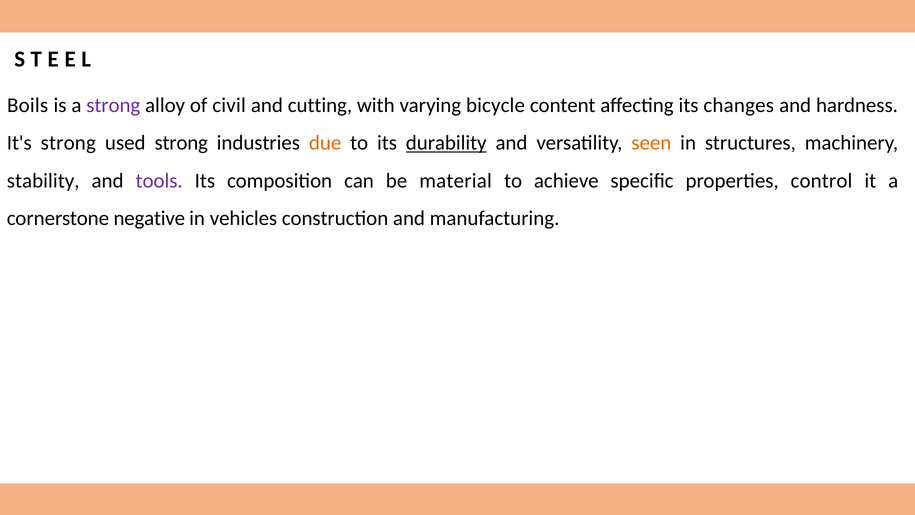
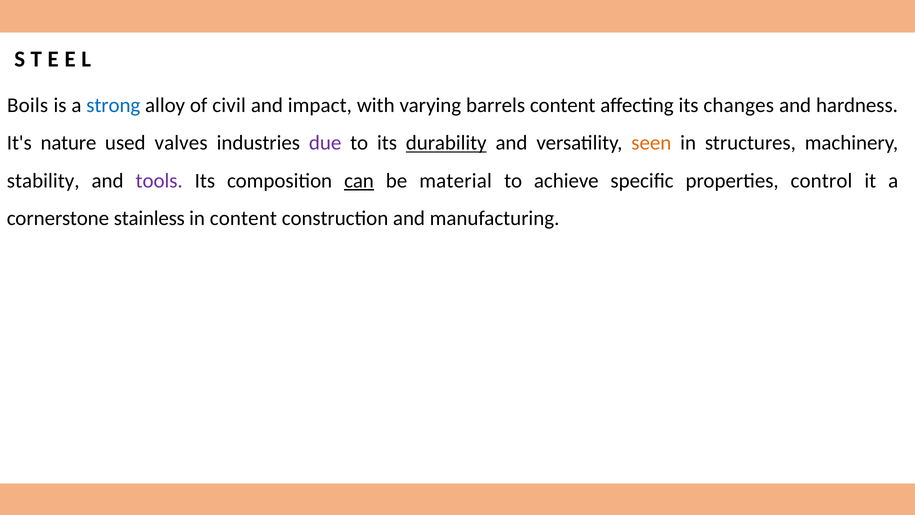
strong at (113, 105) colour: purple -> blue
cutting: cutting -> impact
bicycle: bicycle -> barrels
It's strong: strong -> nature
used strong: strong -> valves
due colour: orange -> purple
can underline: none -> present
negative: negative -> stainless
in vehicles: vehicles -> content
